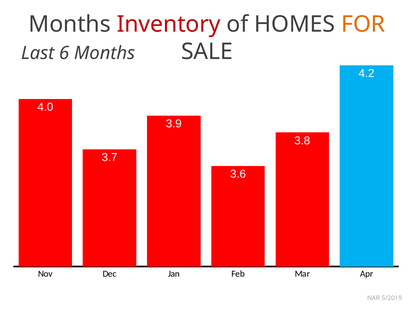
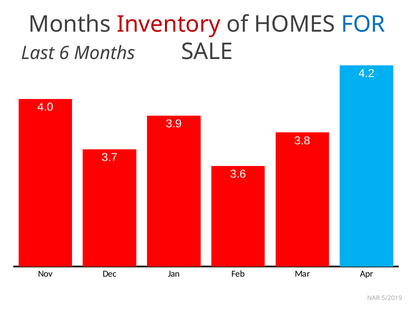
FOR colour: orange -> blue
